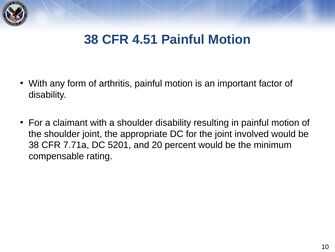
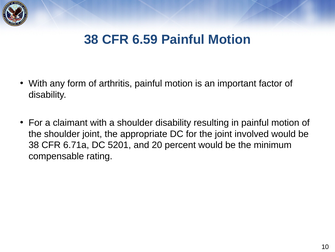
4.51: 4.51 -> 6.59
7.71a: 7.71a -> 6.71a
